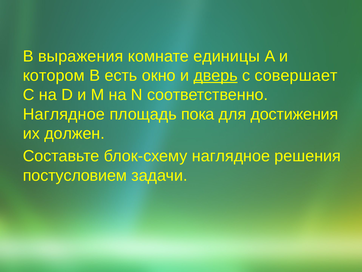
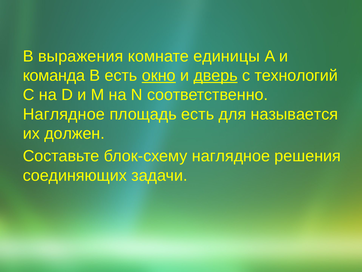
котором: котором -> команда
окно underline: none -> present
совеpшает: совеpшает -> технологий
площадь пока: пока -> есть
достижения: достижения -> называется
постусловием: постусловием -> соединяющих
